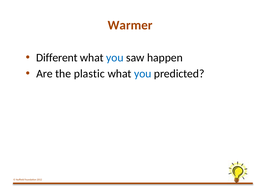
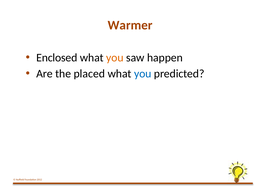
Different: Different -> Enclosed
you at (115, 58) colour: blue -> orange
plastic: plastic -> placed
